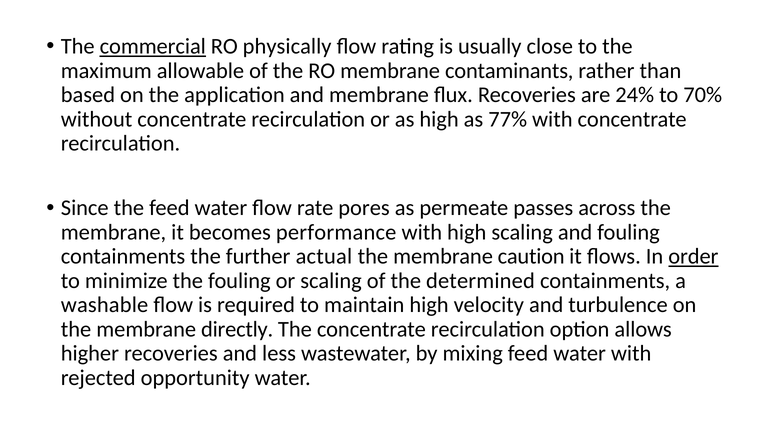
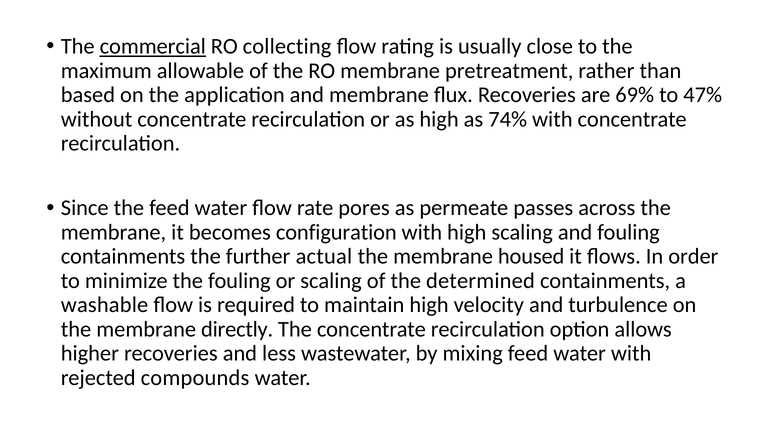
physically: physically -> collecting
contaminants: contaminants -> pretreatment
24%: 24% -> 69%
70%: 70% -> 47%
77%: 77% -> 74%
performance: performance -> configuration
caution: caution -> housed
order underline: present -> none
opportunity: opportunity -> compounds
